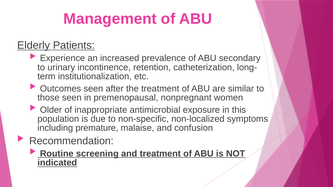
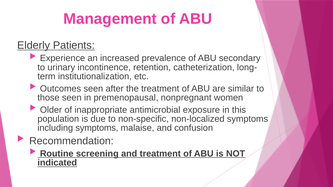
including premature: premature -> symptoms
